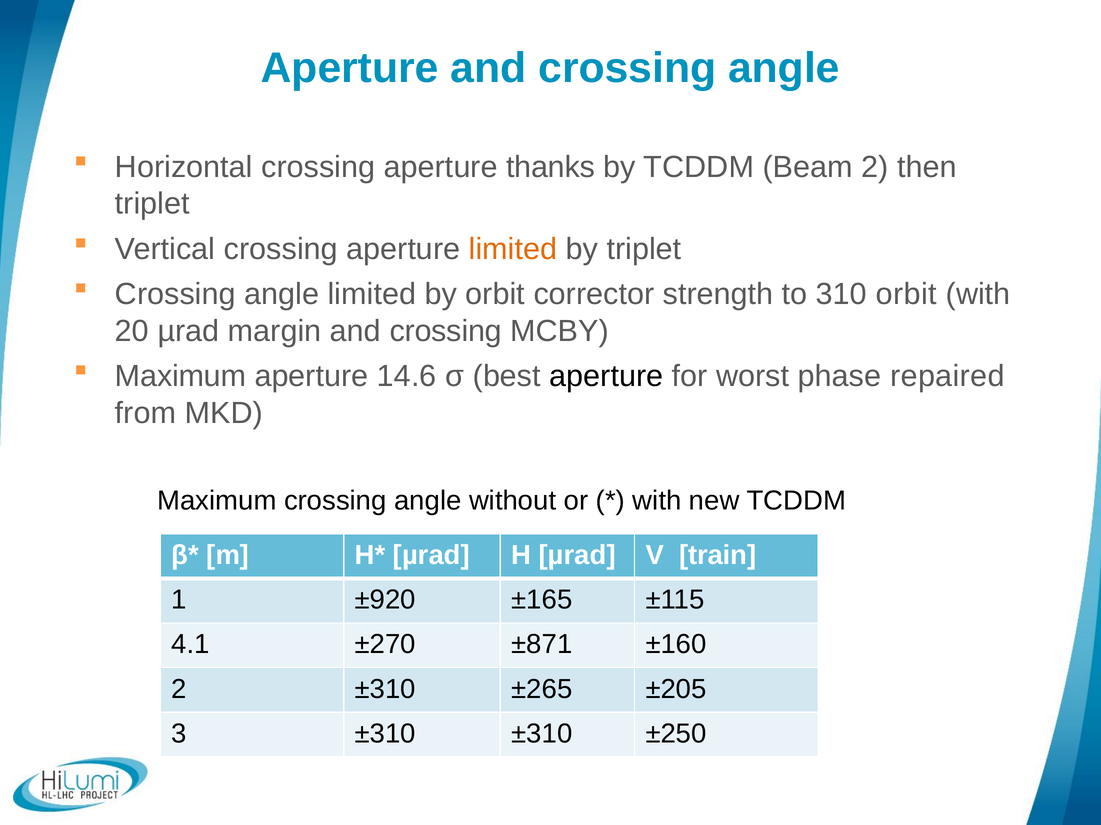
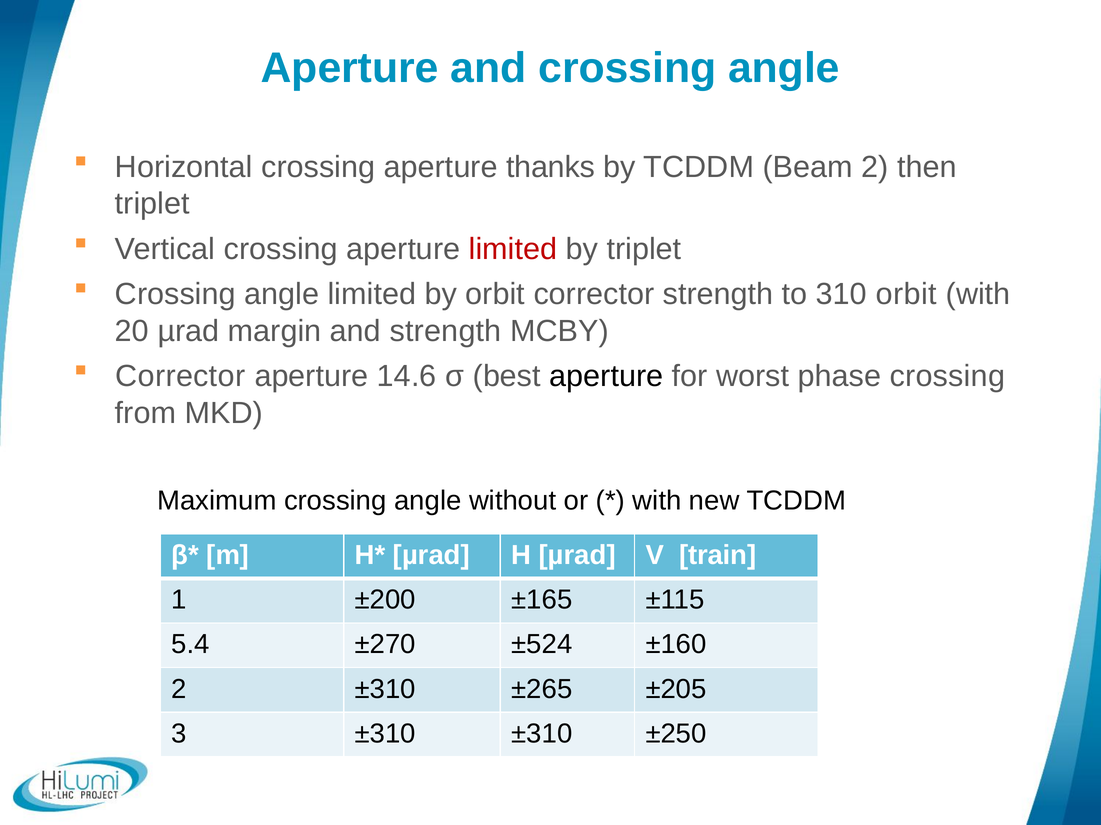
limited at (513, 249) colour: orange -> red
margin and crossing: crossing -> strength
Maximum at (181, 377): Maximum -> Corrector
phase repaired: repaired -> crossing
±920: ±920 -> ±200
4.1: 4.1 -> 5.4
±871: ±871 -> ±524
